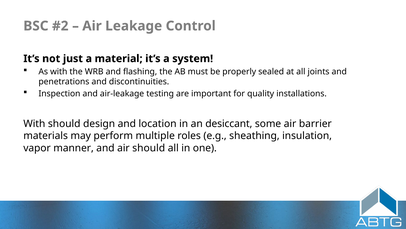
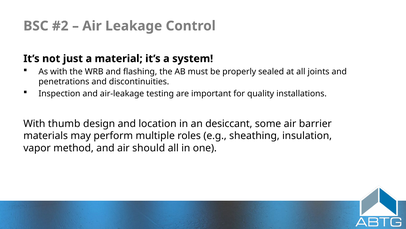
With should: should -> thumb
manner: manner -> method
